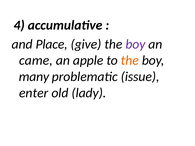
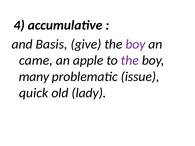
Place: Place -> Basis
the at (130, 60) colour: orange -> purple
enter: enter -> quick
